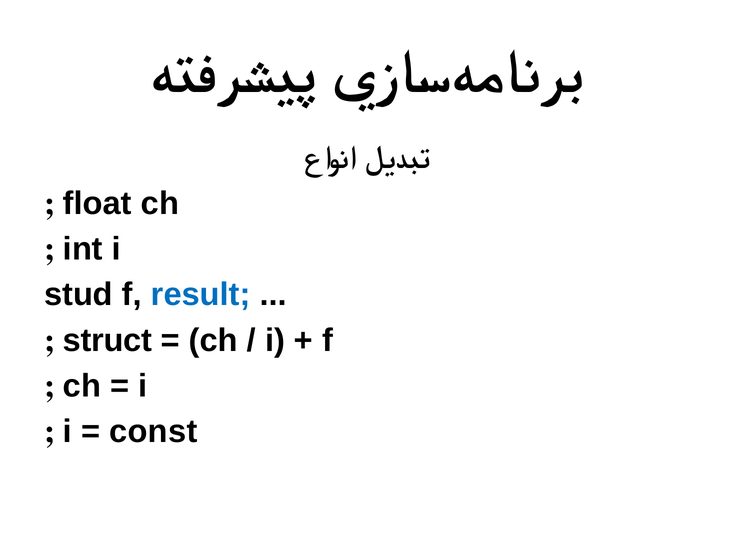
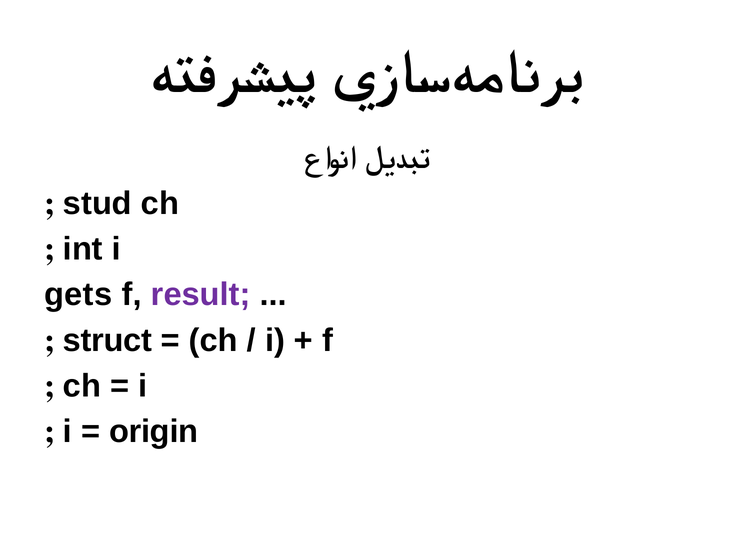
float: float -> stud
stud: stud -> gets
result colour: blue -> purple
const: const -> origin
